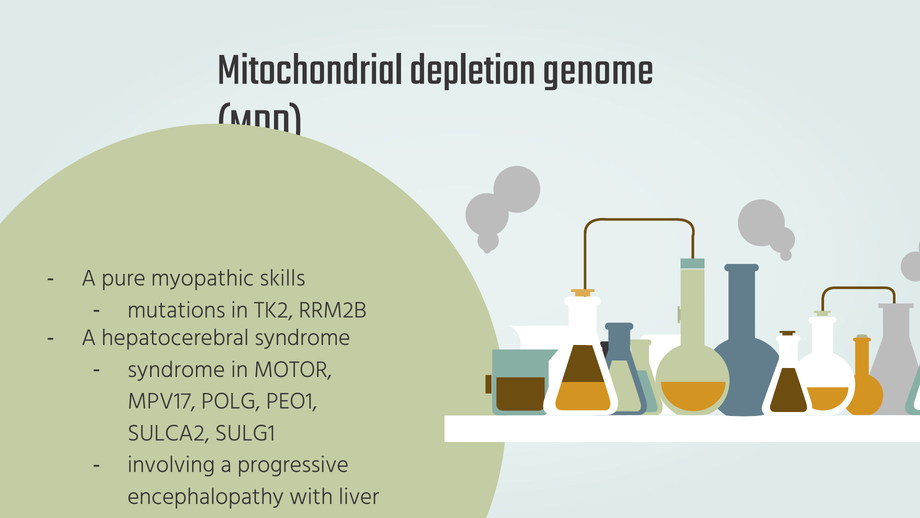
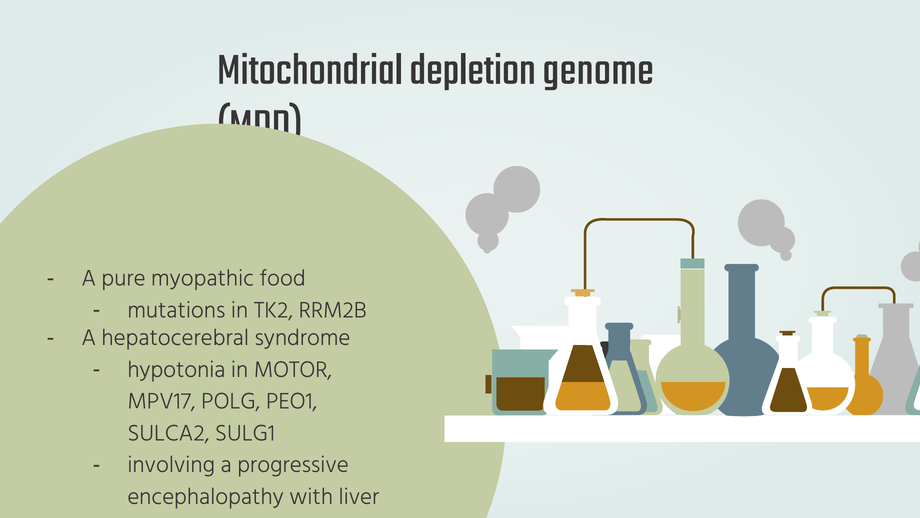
skills: skills -> food
syndrome at (176, 369): syndrome -> hypotonia
